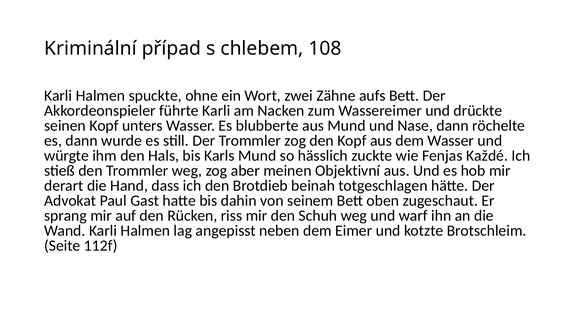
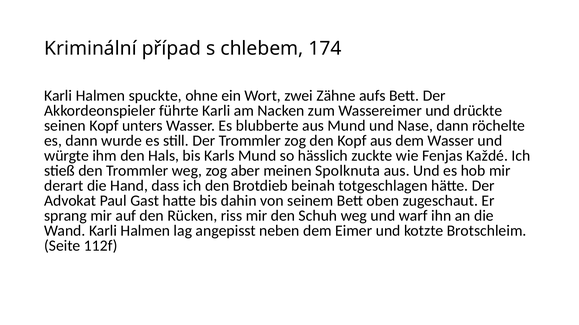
108: 108 -> 174
Objektivní: Objektivní -> Spolknuta
